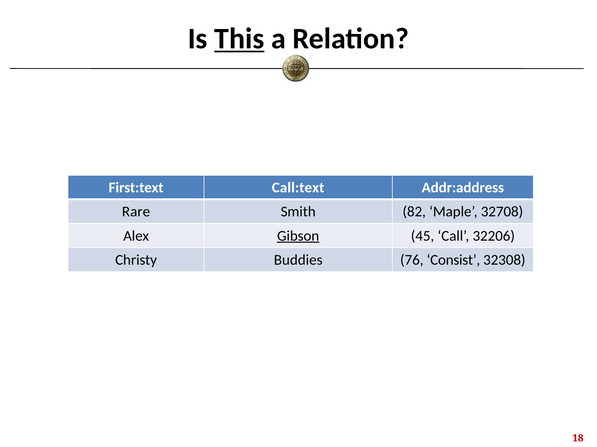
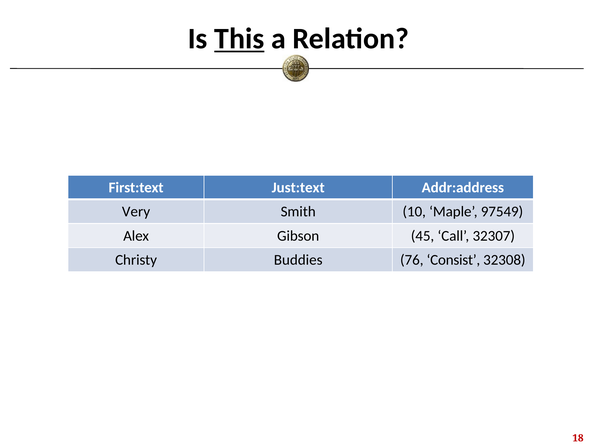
Call:text: Call:text -> Just:text
Rare: Rare -> Very
82: 82 -> 10
32708: 32708 -> 97549
Gibson underline: present -> none
32206: 32206 -> 32307
